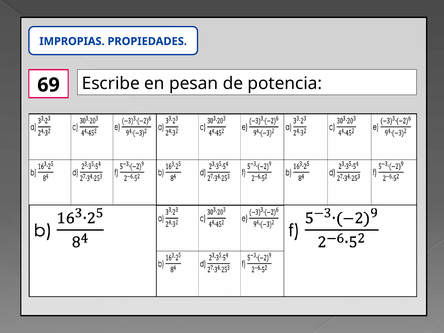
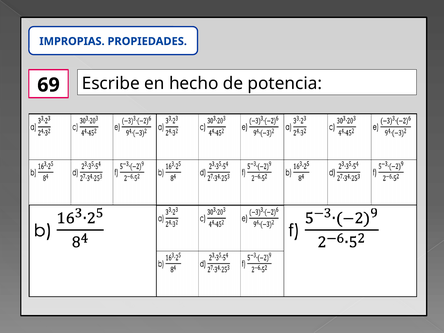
pesan: pesan -> hecho
